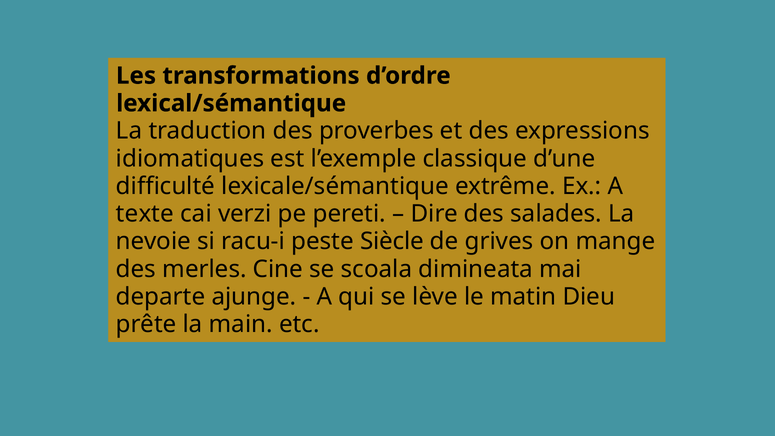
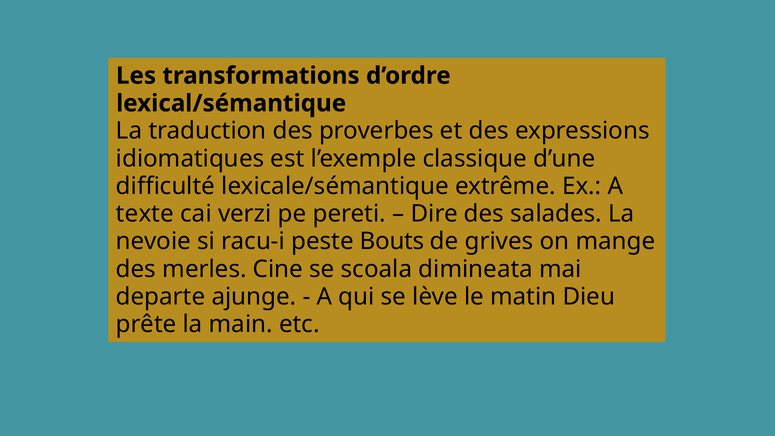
Siècle: Siècle -> Bouts
